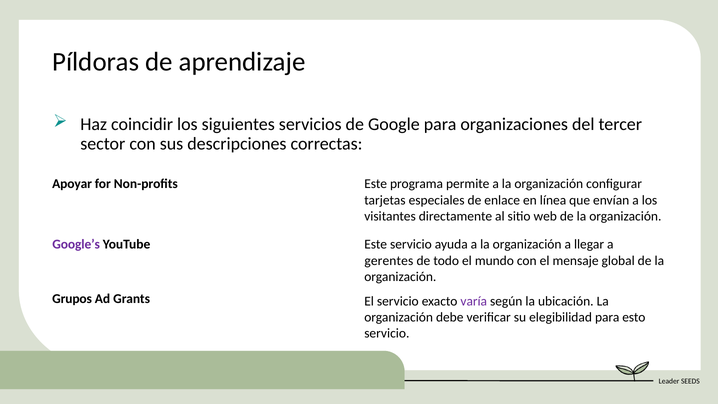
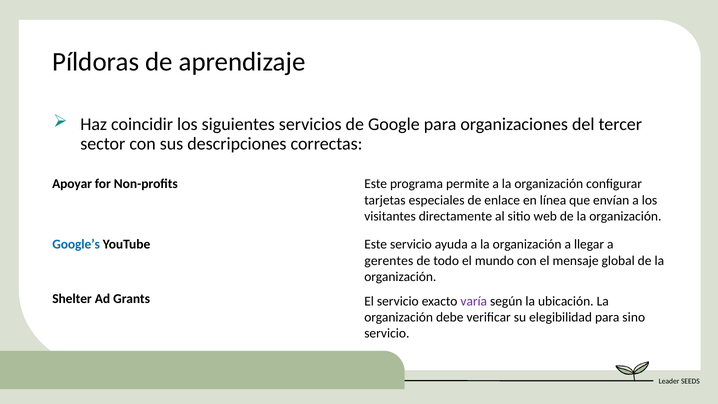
Google’s colour: purple -> blue
Grupos: Grupos -> Shelter
esto: esto -> sino
